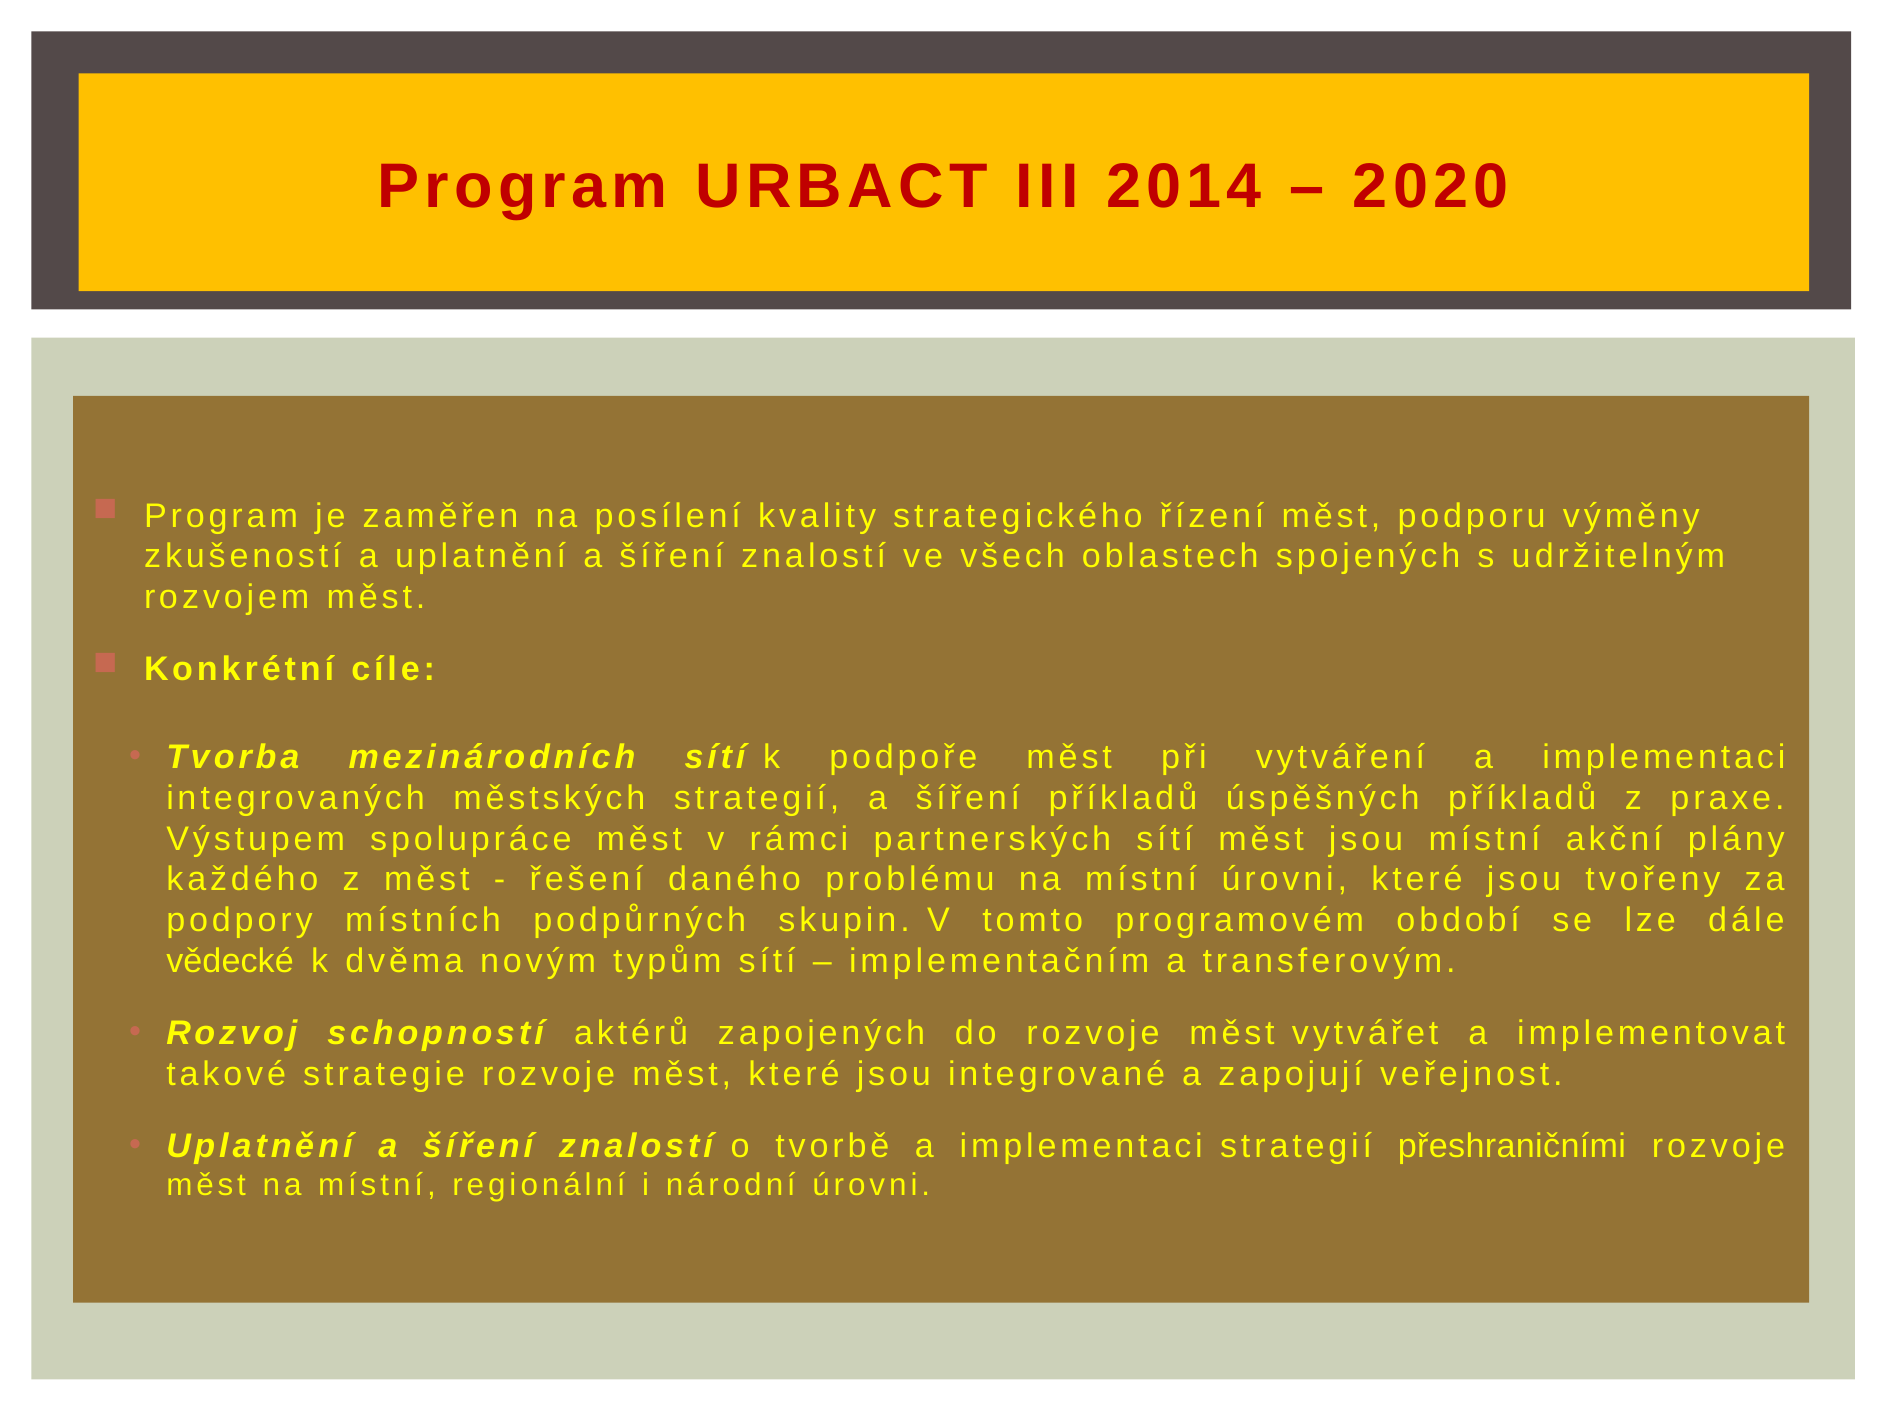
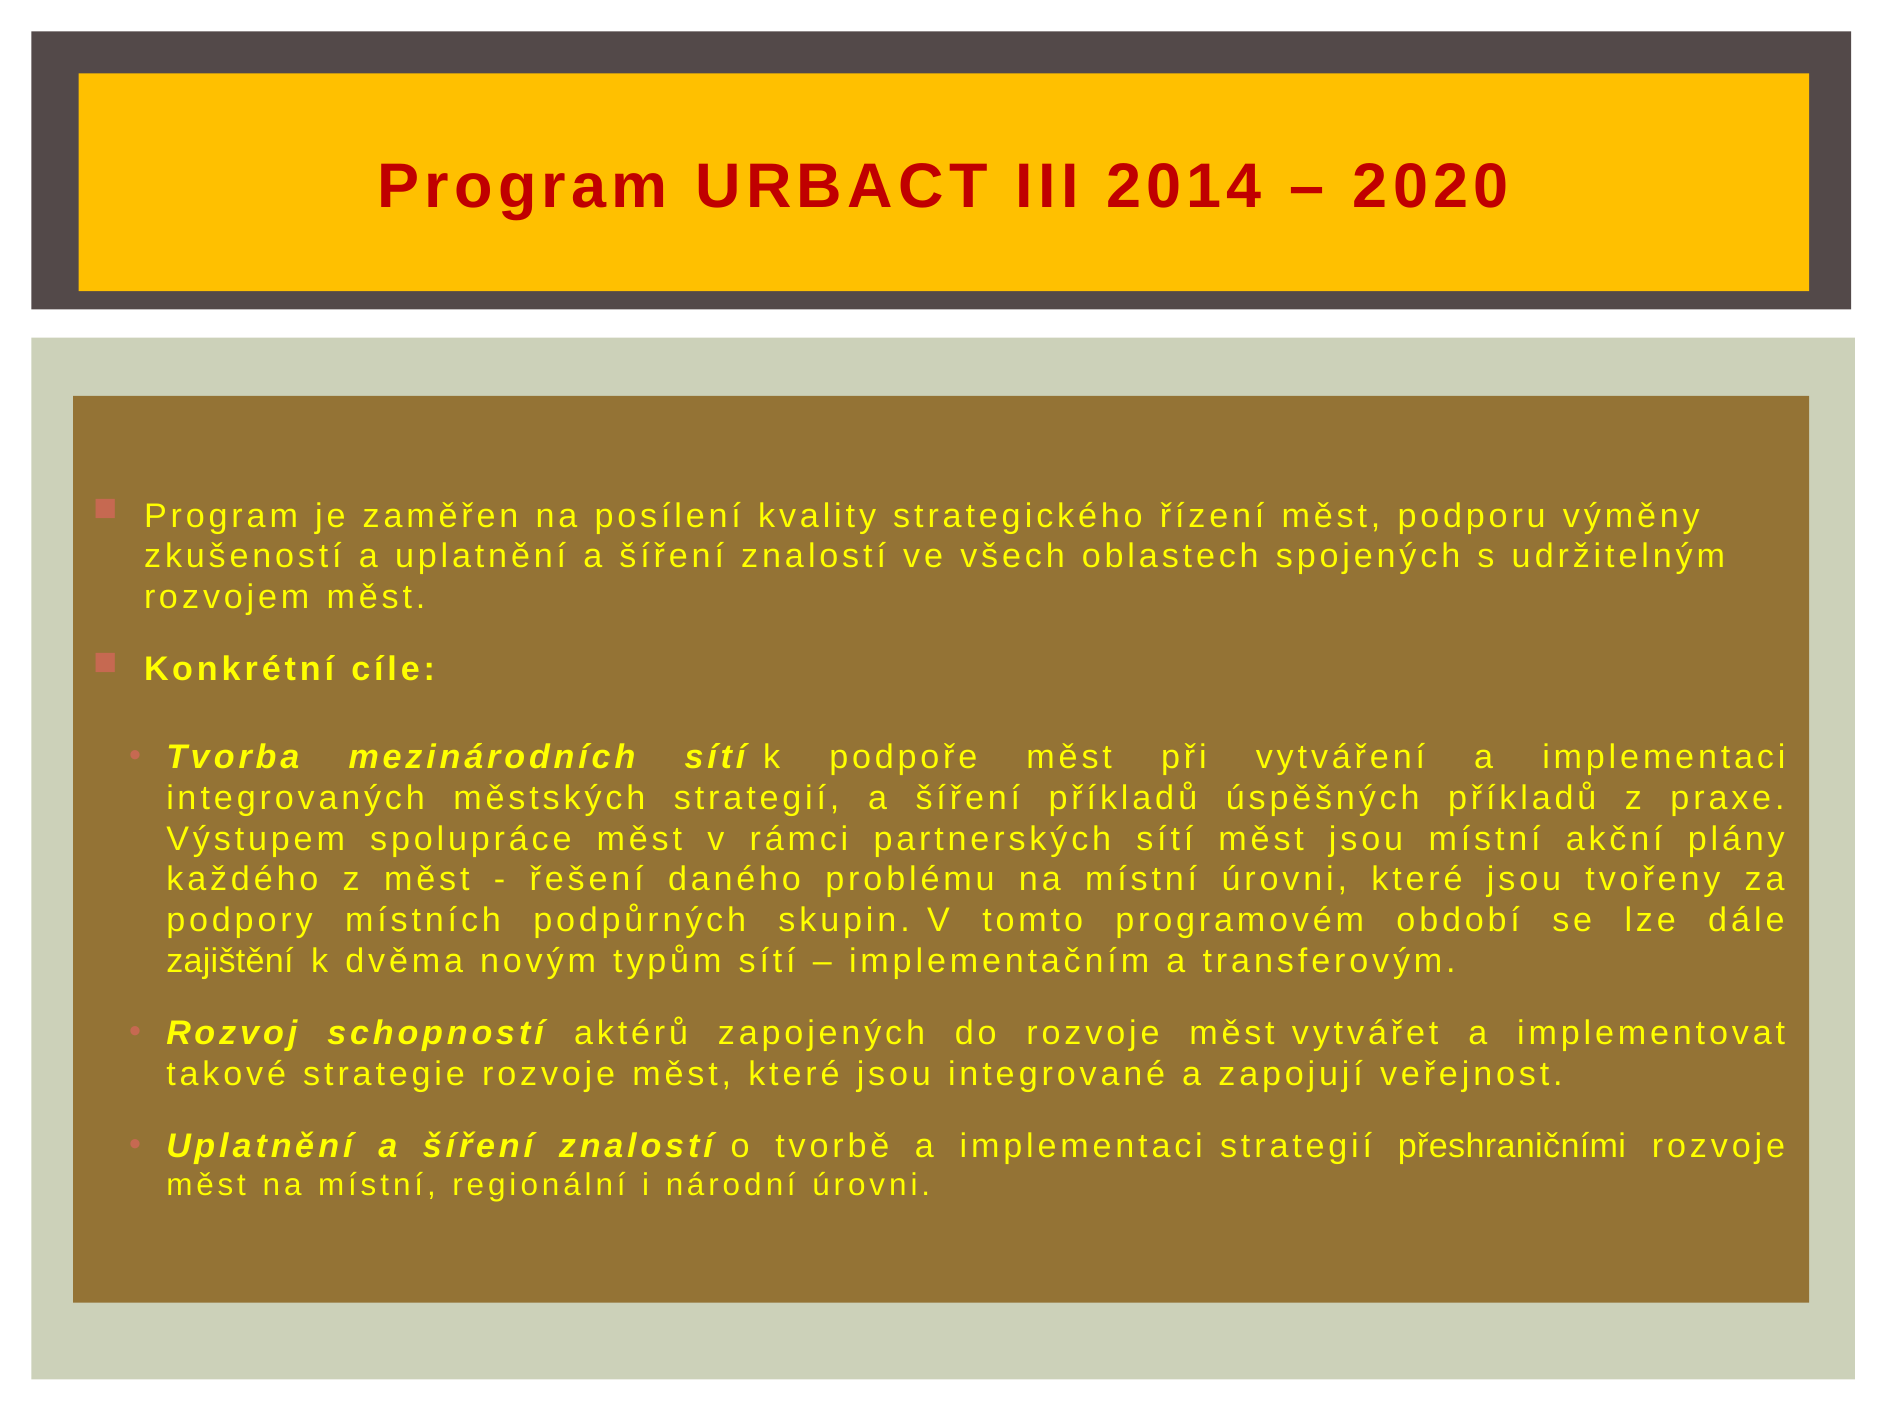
vědecké: vědecké -> zajištění
